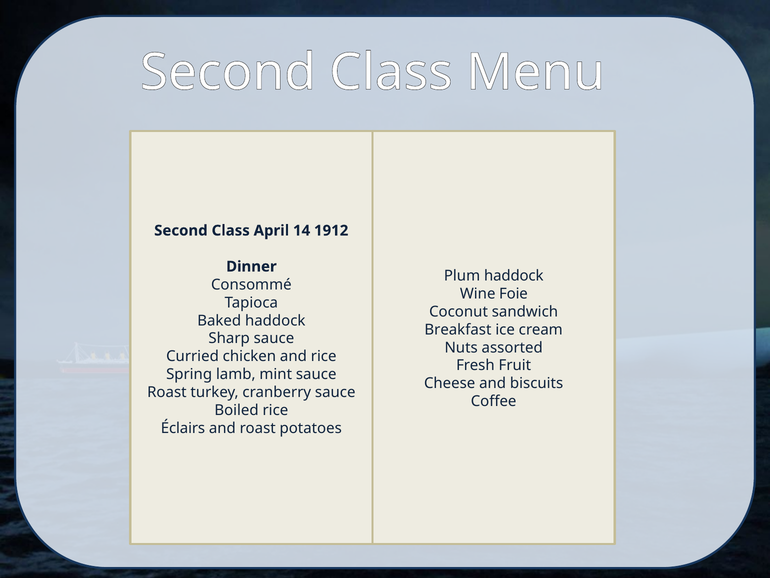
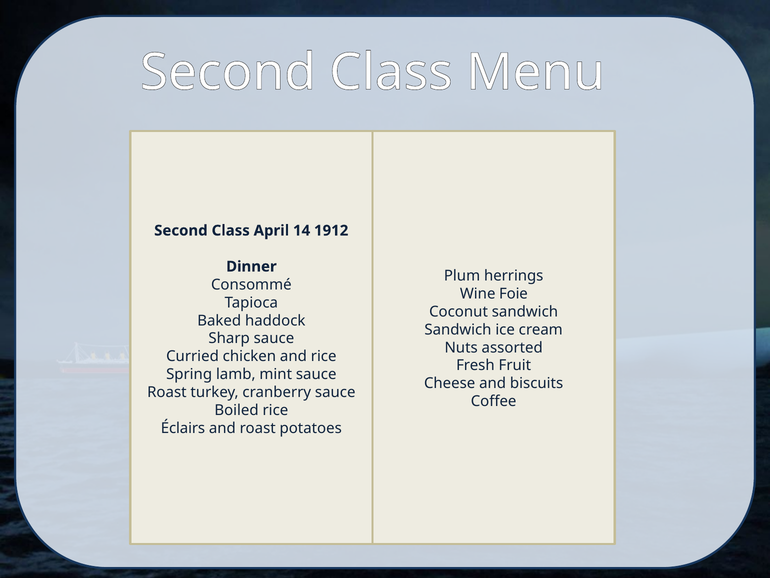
Plum haddock: haddock -> herrings
Breakfast at (458, 329): Breakfast -> Sandwich
